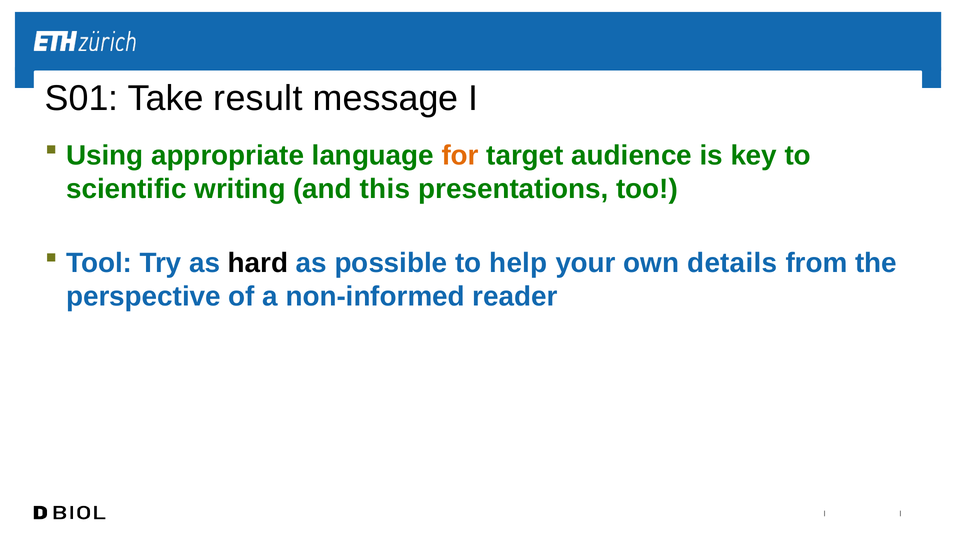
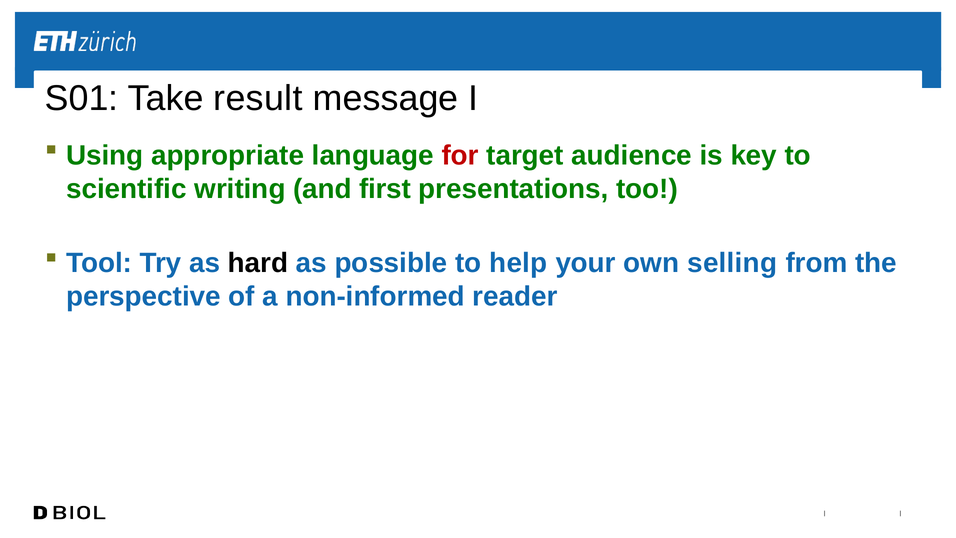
for colour: orange -> red
this: this -> first
details: details -> selling
